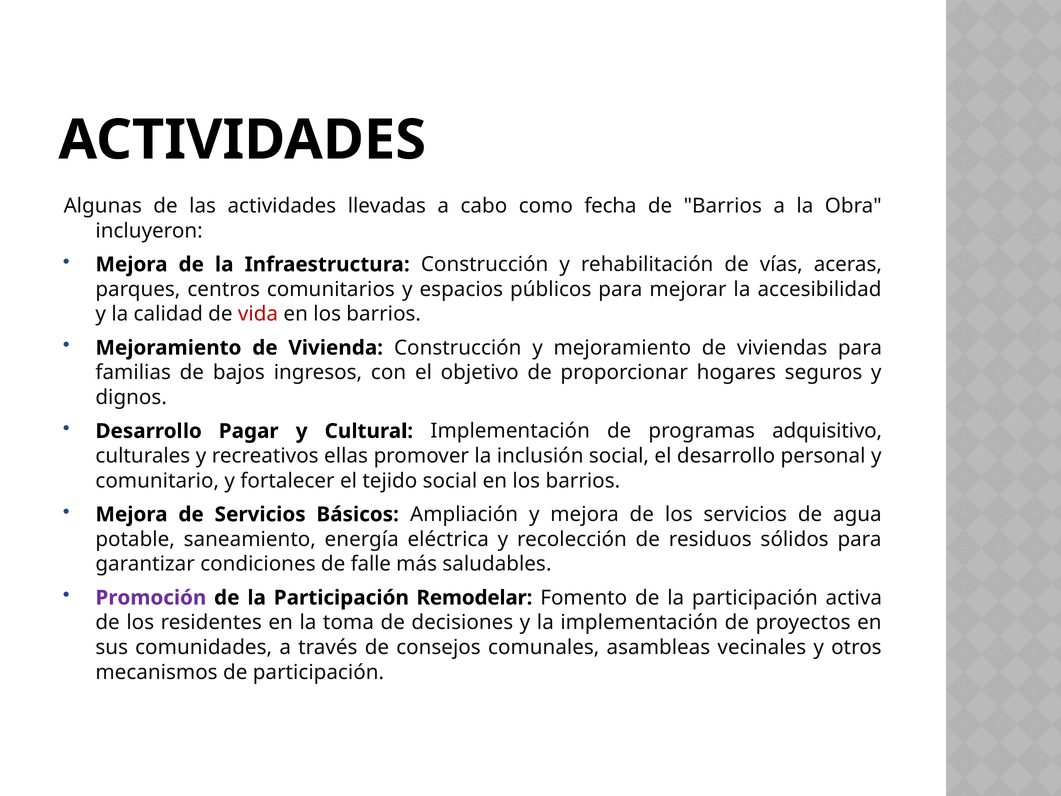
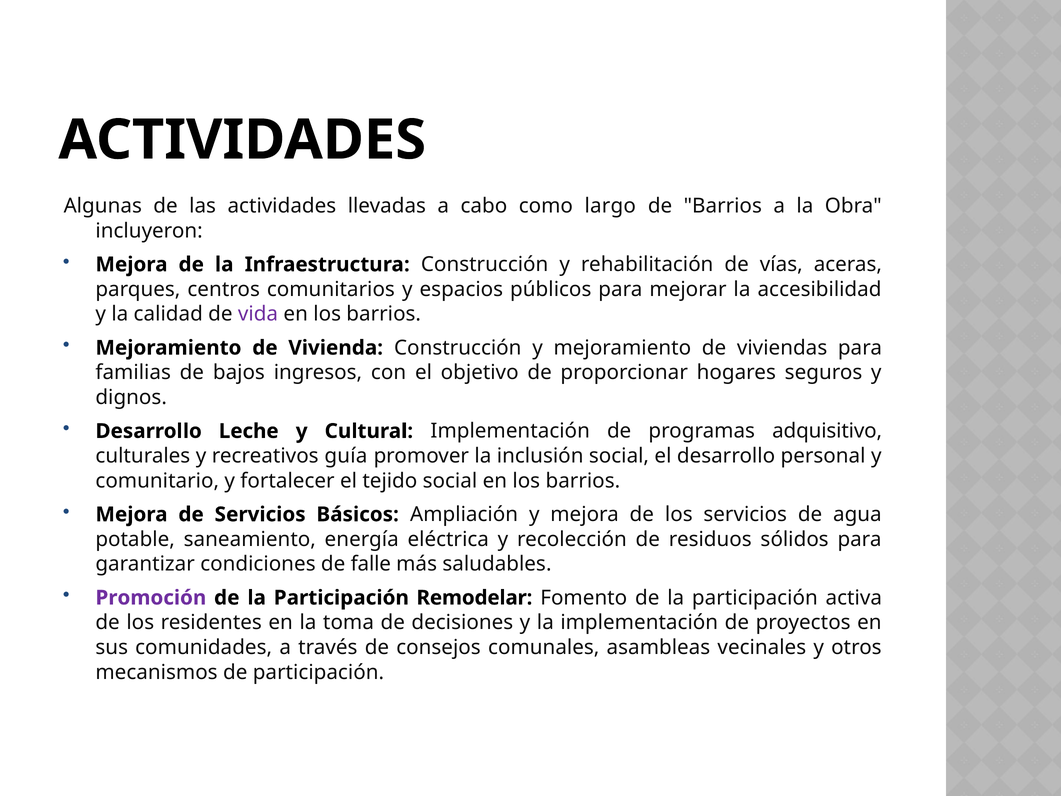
fecha: fecha -> largo
vida colour: red -> purple
Pagar: Pagar -> Leche
ellas: ellas -> guía
